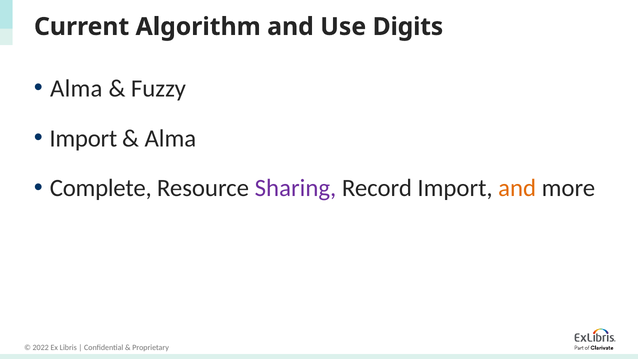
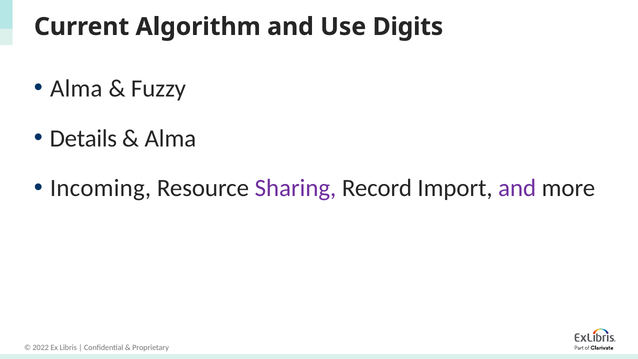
Import at (83, 138): Import -> Details
Complete: Complete -> Incoming
and at (517, 188) colour: orange -> purple
